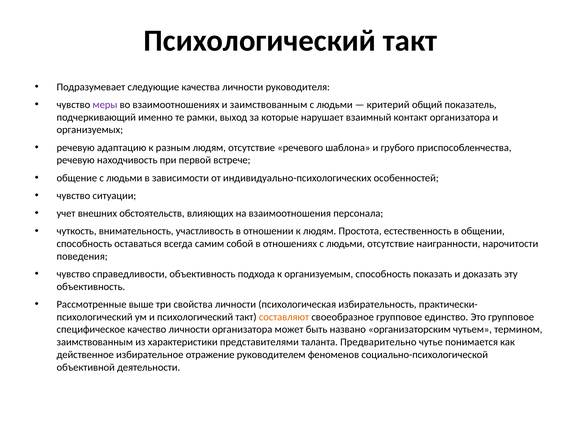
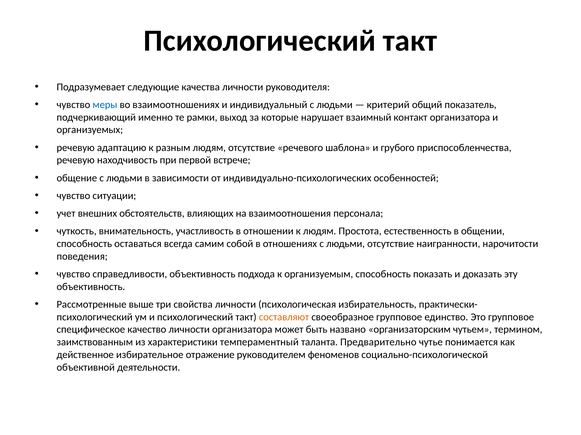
меры colour: purple -> blue
и заимствованным: заимствованным -> индивидуальный
представителями: представителями -> темпераментный
